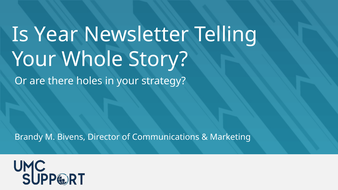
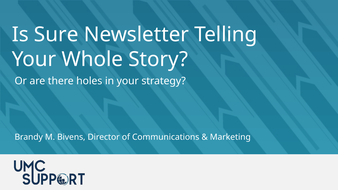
Year: Year -> Sure
